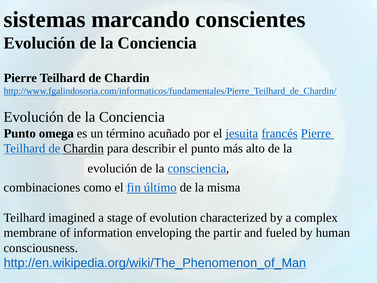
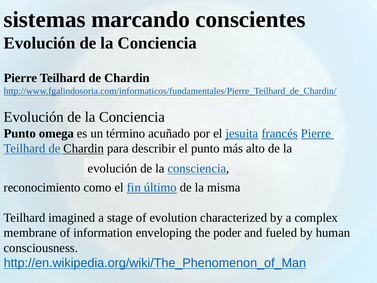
combinaciones: combinaciones -> reconocimiento
partir: partir -> poder
